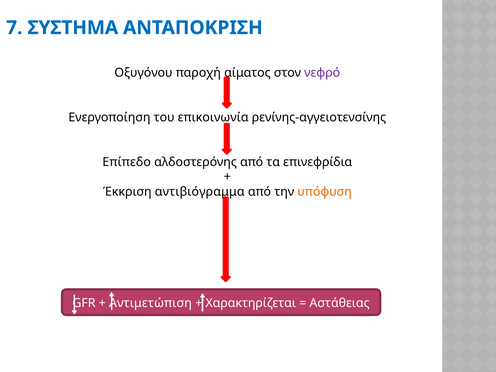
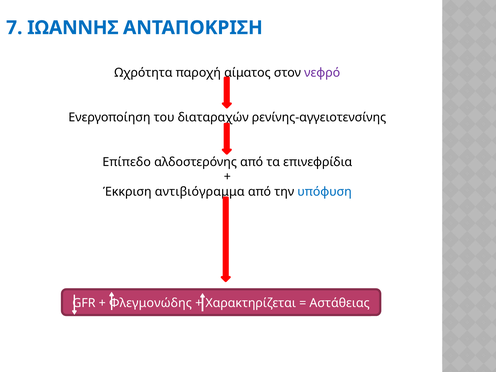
ΣΥΣΤΗΜΑ: ΣΥΣΤΗΜΑ -> ΙΩΑΝΝΗΣ
Οξυγόνου: Οξυγόνου -> Ωχρότητα
επικοινωνία: επικοινωνία -> διαταραχών
υπόφυση colour: orange -> blue
Αντιμετώπιση: Αντιμετώπιση -> Φλεγμονώδης
